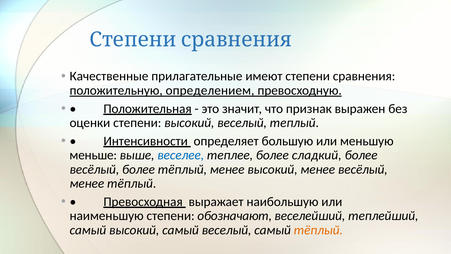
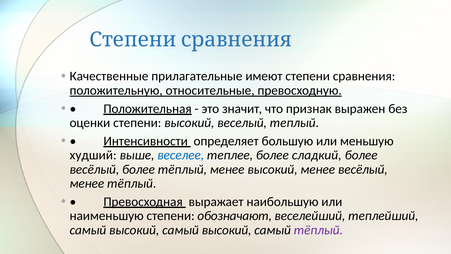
определением: определением -> относительные
меньше: меньше -> худший
высокий самый веселый: веселый -> высокий
тёплый at (318, 230) colour: orange -> purple
